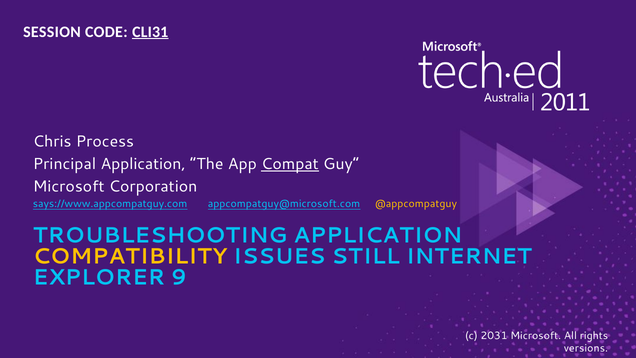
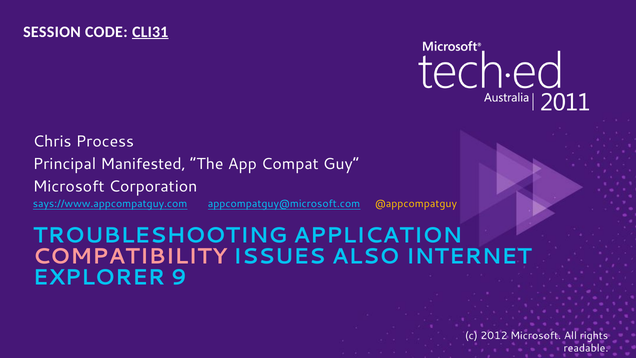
Principal Application: Application -> Manifested
Compat underline: present -> none
COMPATIBILITY colour: yellow -> pink
STILL: STILL -> ALSO
2031: 2031 -> 2012
versions: versions -> readable
